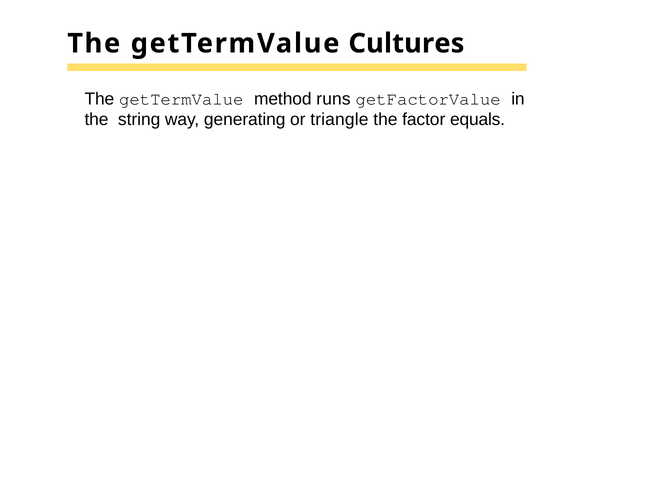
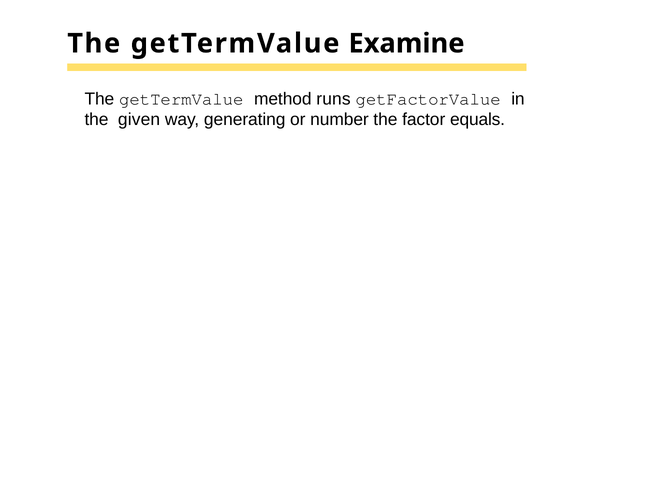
Cultures: Cultures -> Examine
string: string -> given
triangle: triangle -> number
